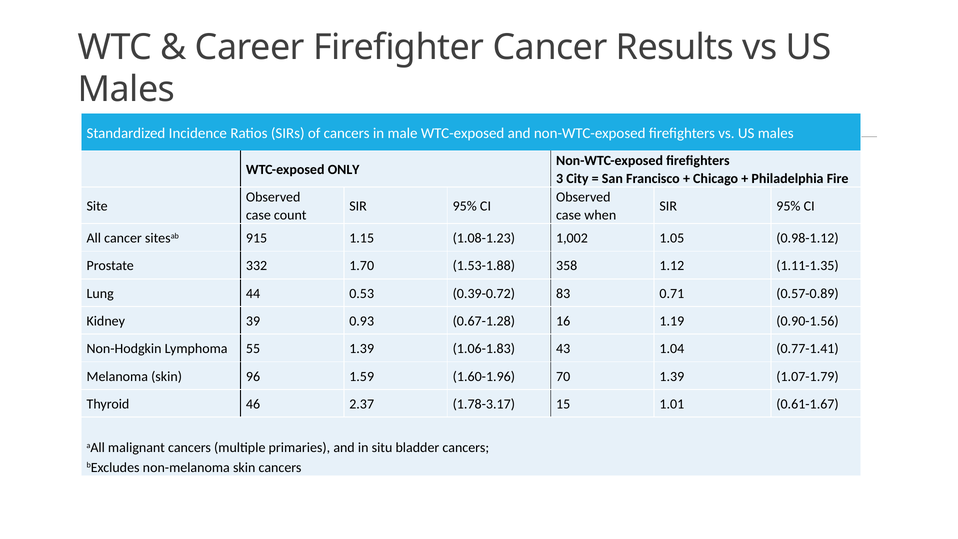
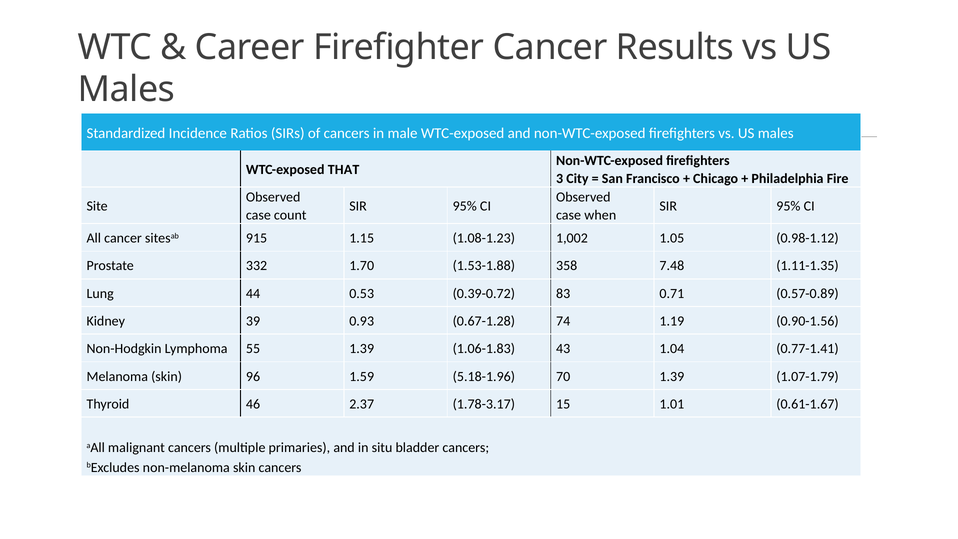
ONLY: ONLY -> THAT
1.12: 1.12 -> 7.48
16: 16 -> 74
1.60-1.96: 1.60-1.96 -> 5.18-1.96
